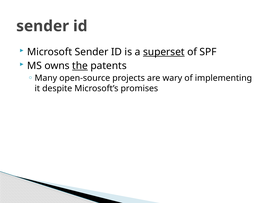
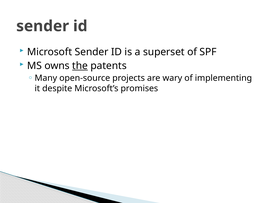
superset underline: present -> none
